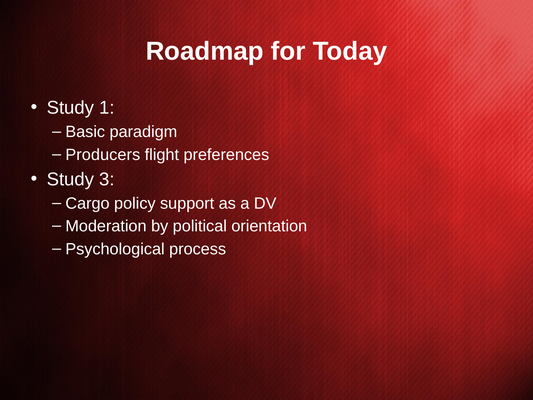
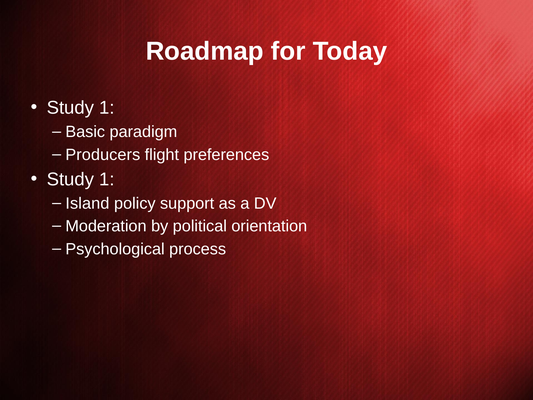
3 at (107, 179): 3 -> 1
Cargo: Cargo -> Island
